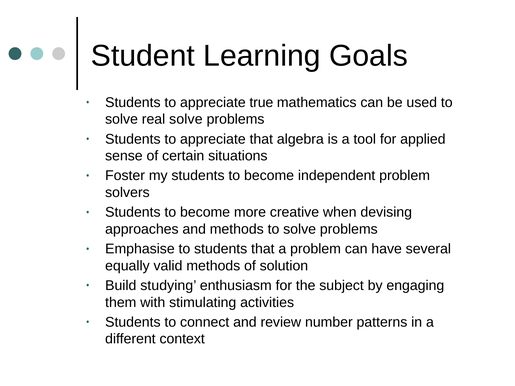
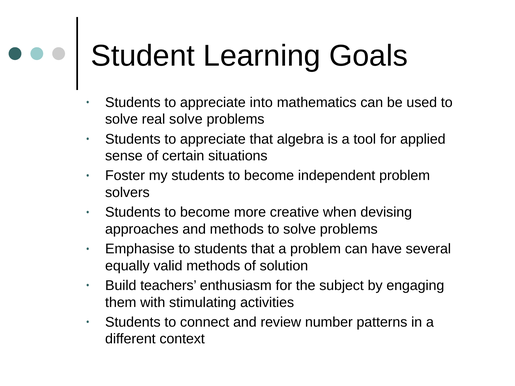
true: true -> into
studying: studying -> teachers
